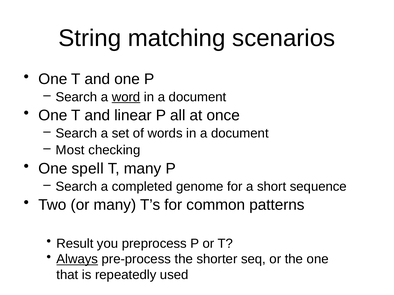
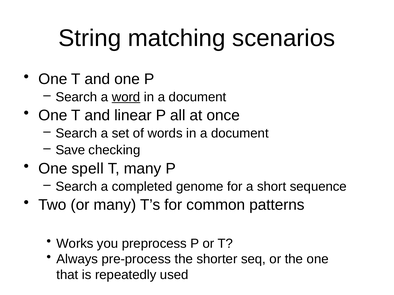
Most: Most -> Save
Result: Result -> Works
Always underline: present -> none
